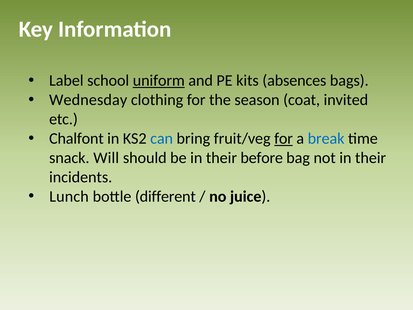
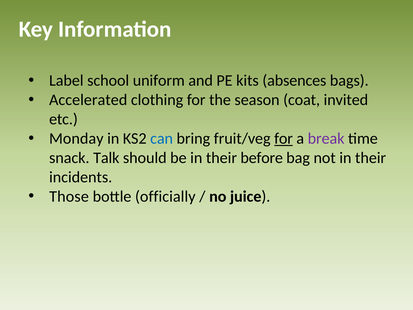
uniform underline: present -> none
Wednesday: Wednesday -> Accelerated
Chalfont: Chalfont -> Monday
break colour: blue -> purple
Will: Will -> Talk
Lunch: Lunch -> Those
different: different -> officially
